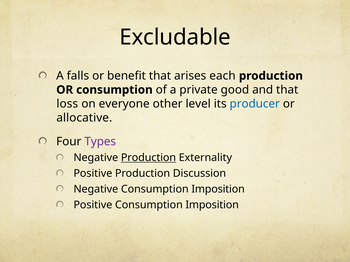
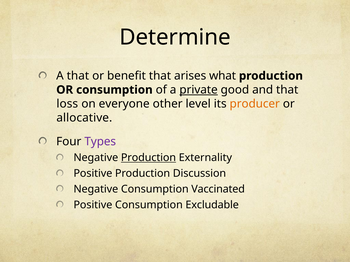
Excludable: Excludable -> Determine
A falls: falls -> that
each: each -> what
private underline: none -> present
producer colour: blue -> orange
Negative Consumption Imposition: Imposition -> Vaccinated
Positive Consumption Imposition: Imposition -> Excludable
